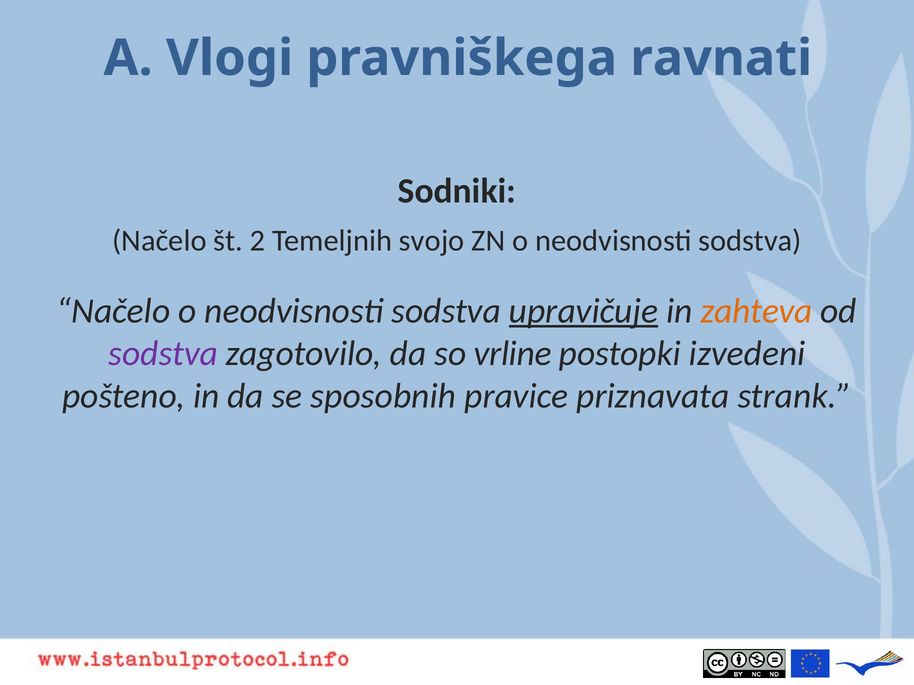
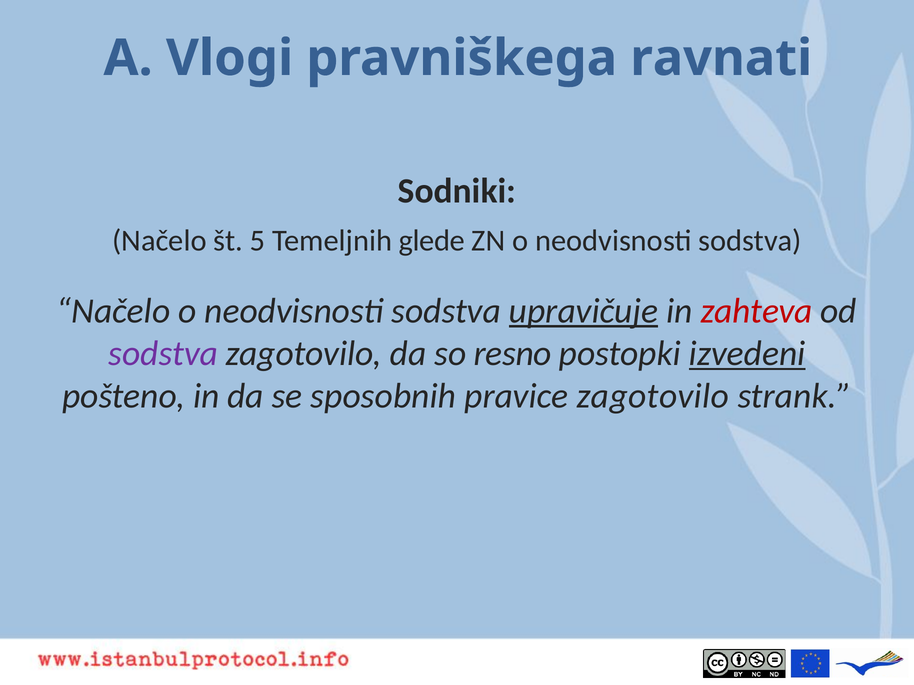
2: 2 -> 5
svojo: svojo -> glede
zahteva colour: orange -> red
vrline: vrline -> resno
izvedeni underline: none -> present
pravice priznavata: priznavata -> zagotovilo
